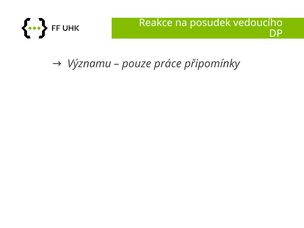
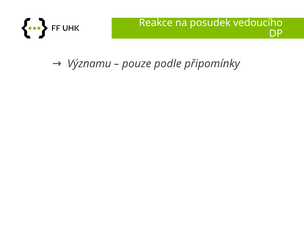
práce: práce -> podle
